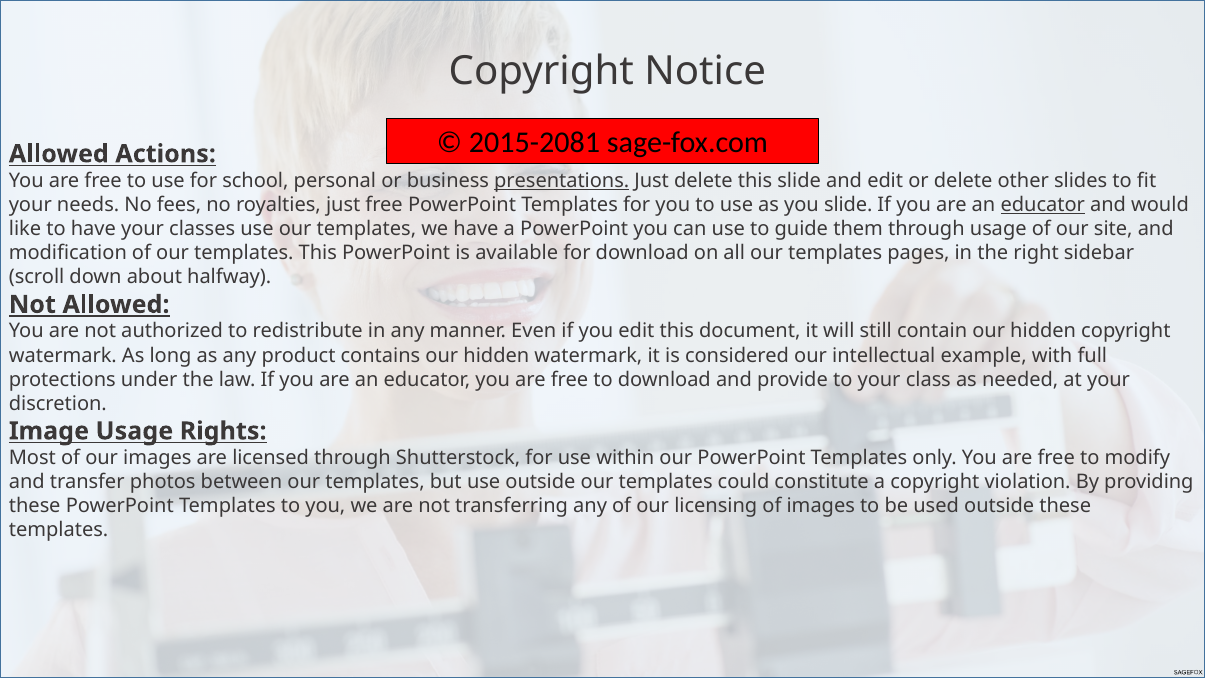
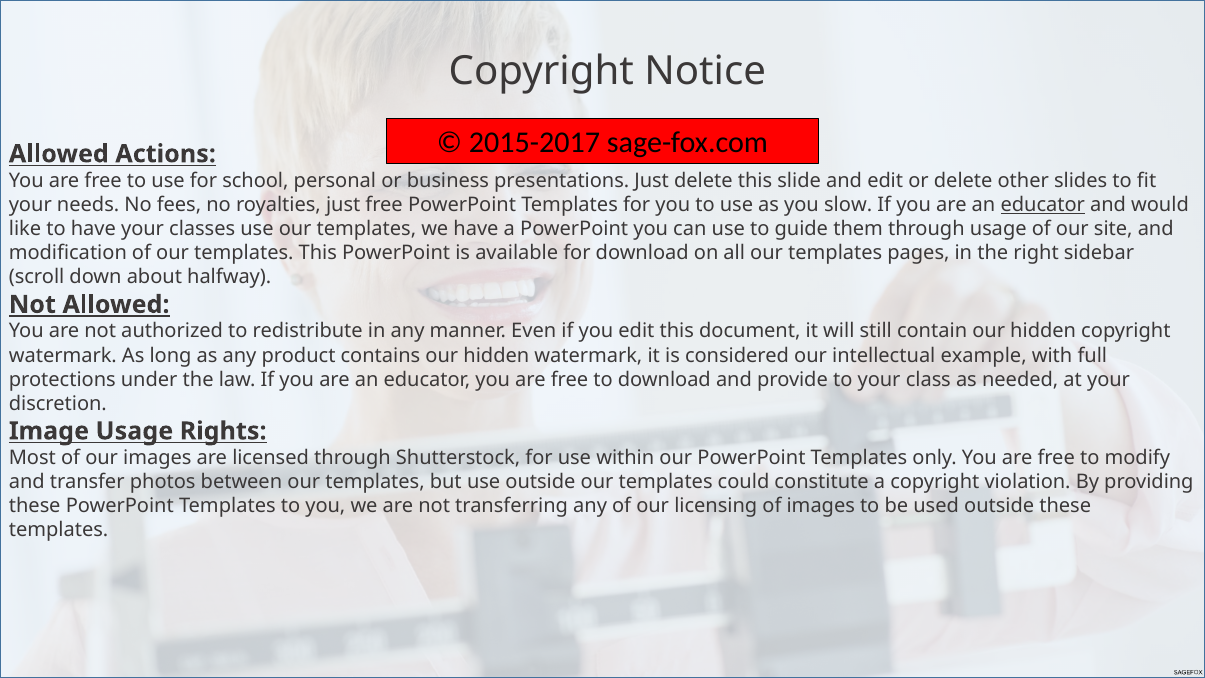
2015-2081: 2015-2081 -> 2015-2017
presentations underline: present -> none
you slide: slide -> slow
